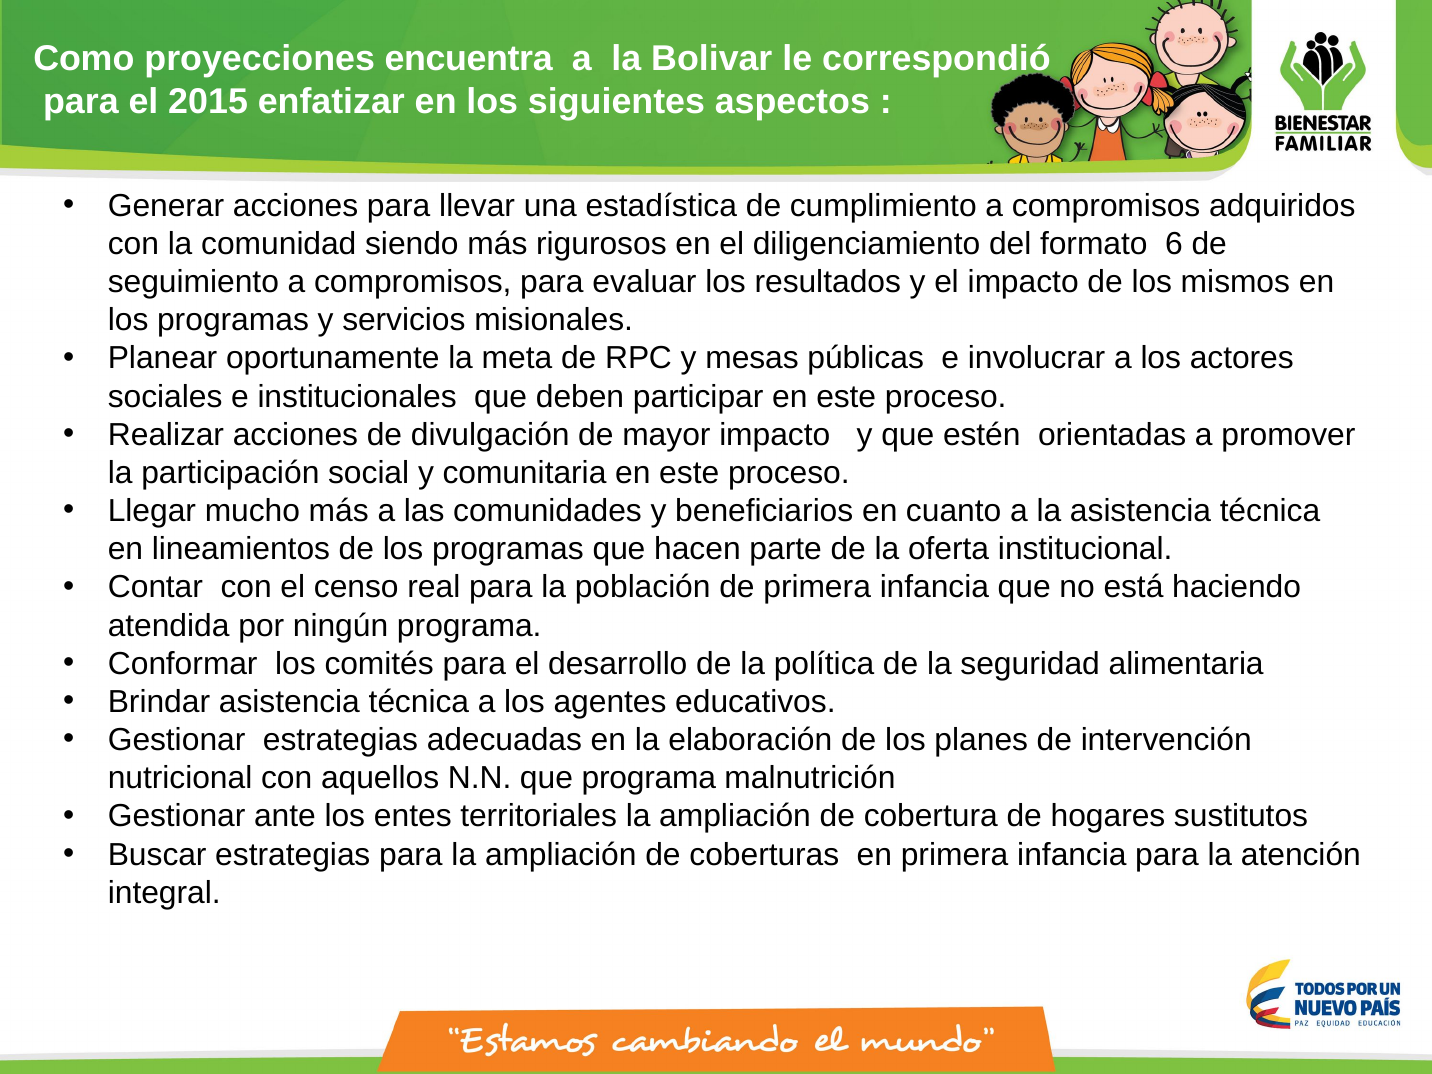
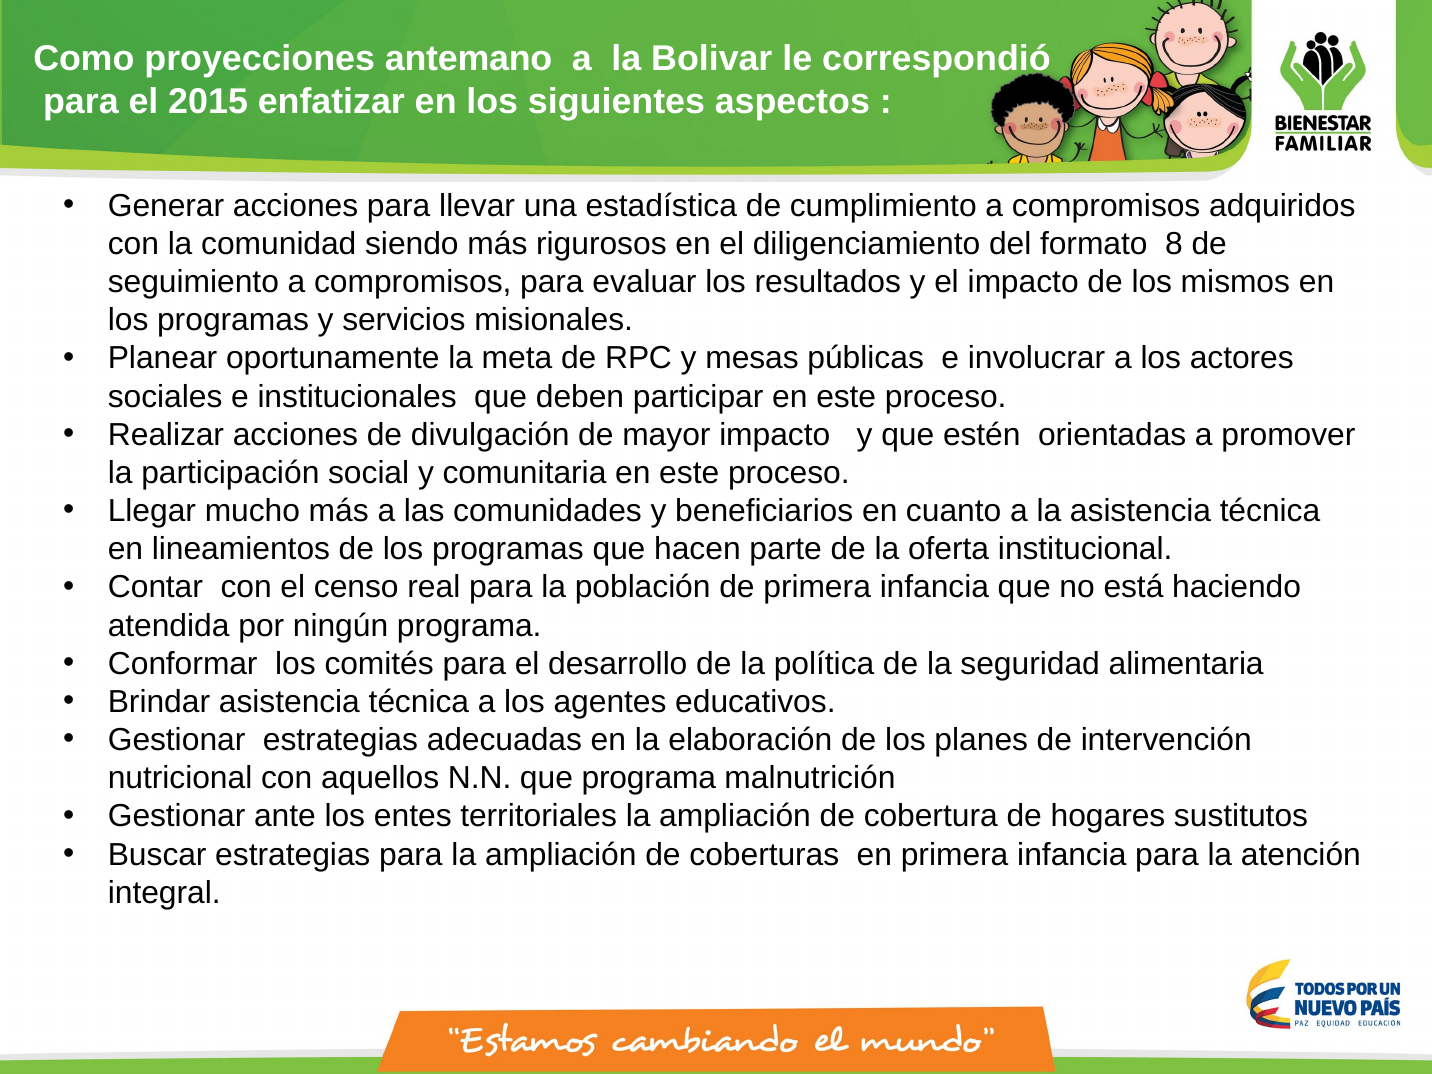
encuentra: encuentra -> antemano
6: 6 -> 8
